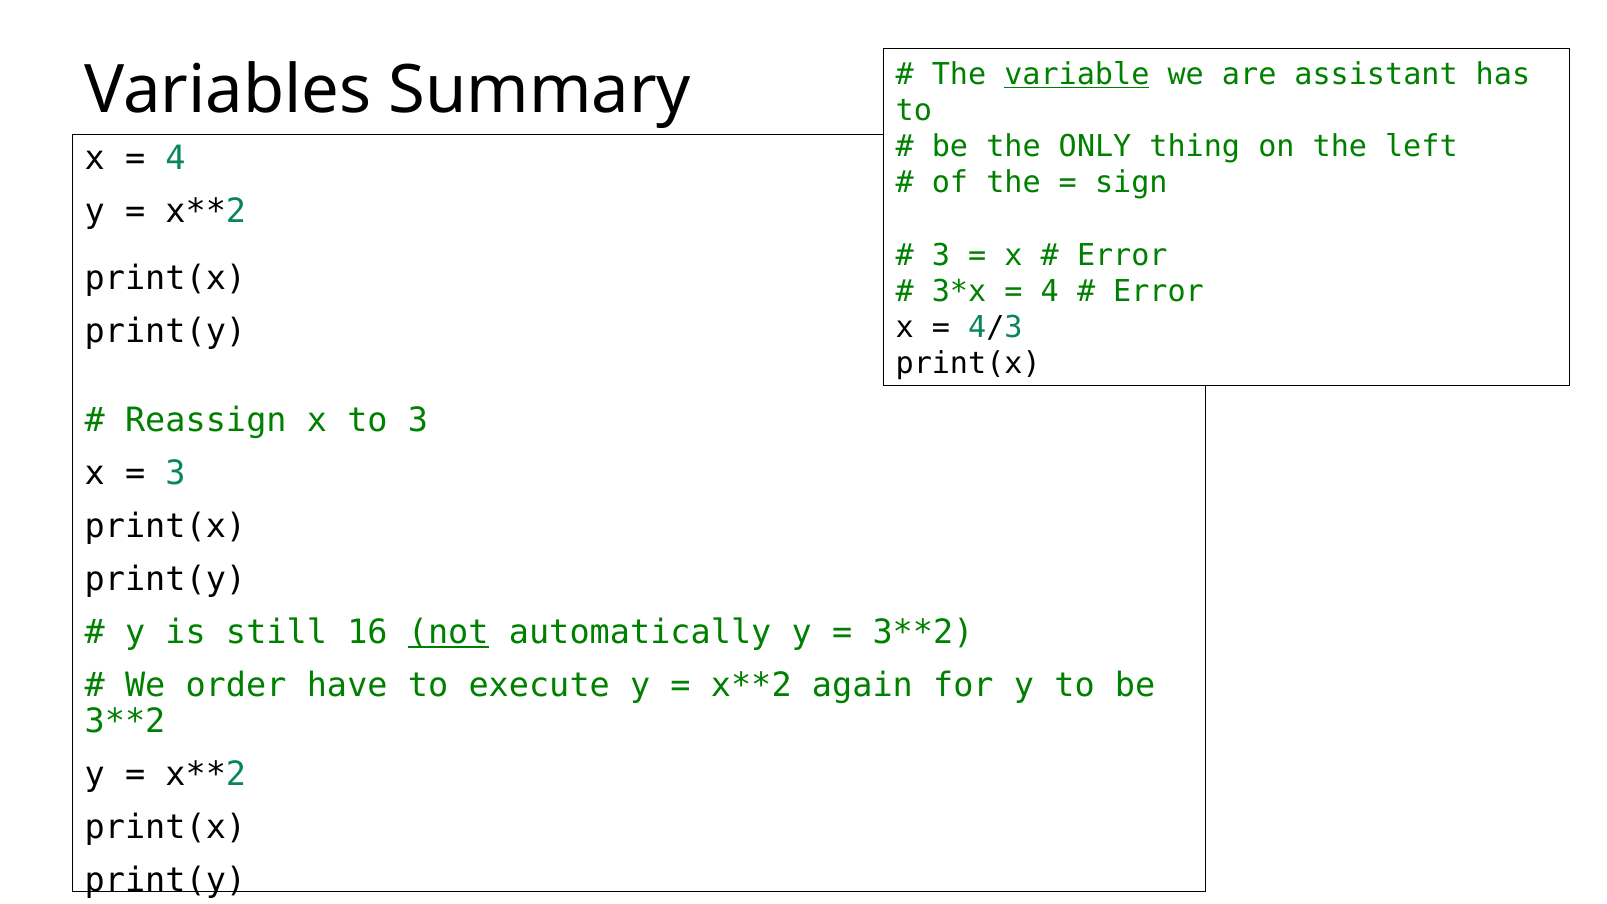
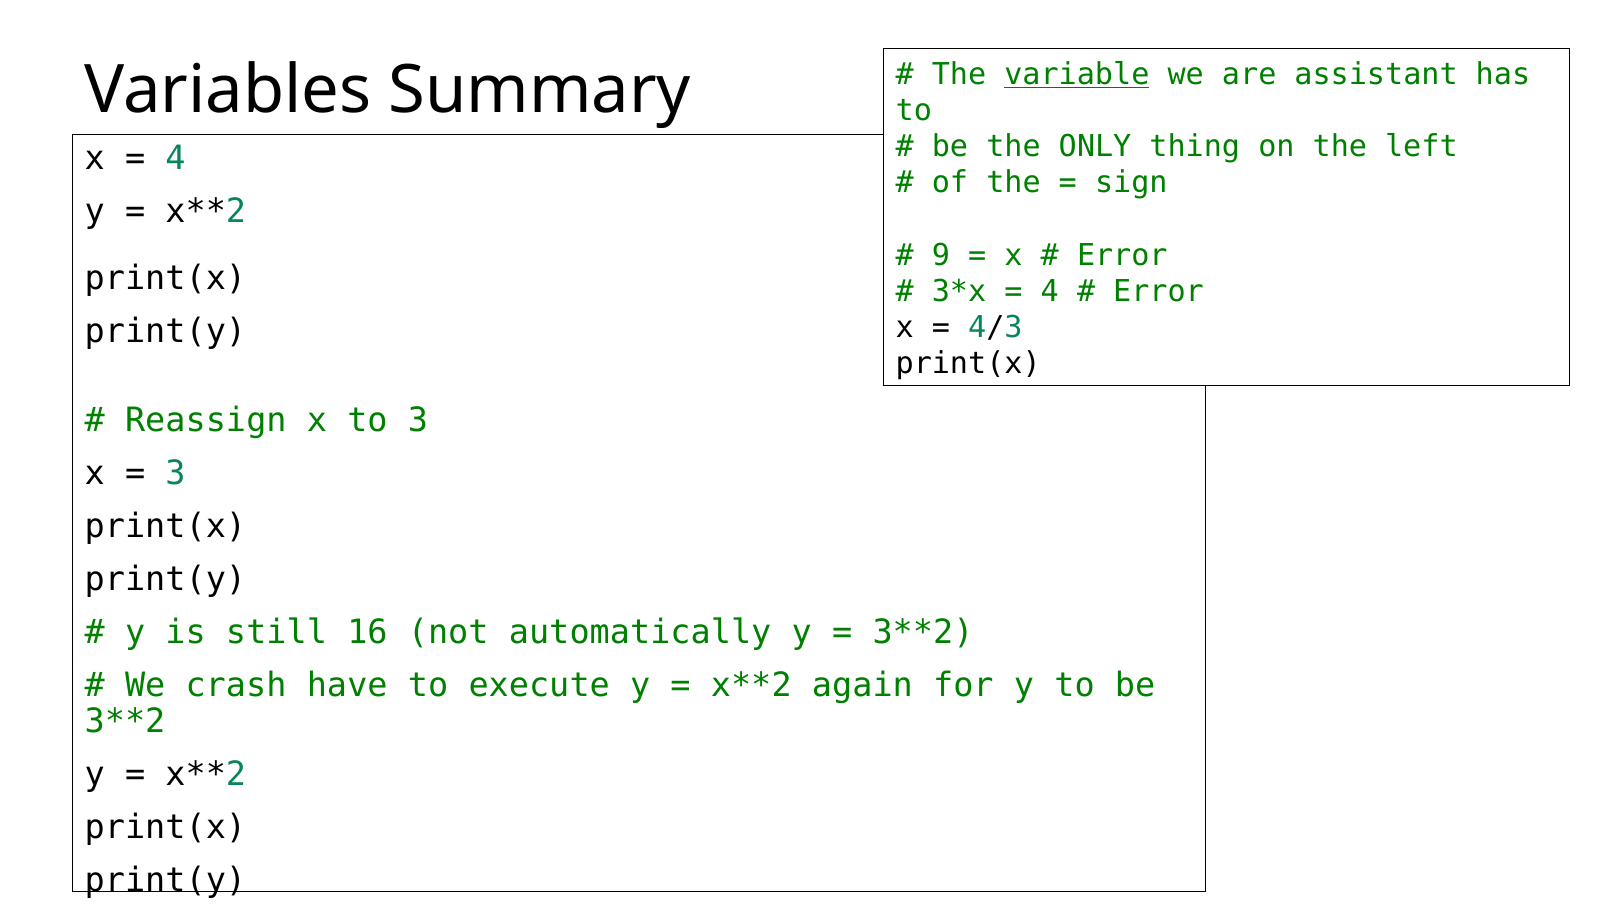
3 at (941, 255): 3 -> 9
not underline: present -> none
order: order -> crash
